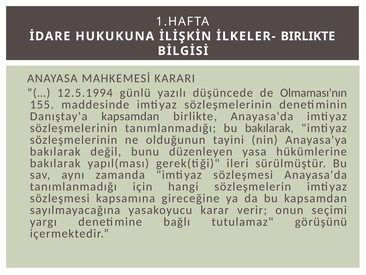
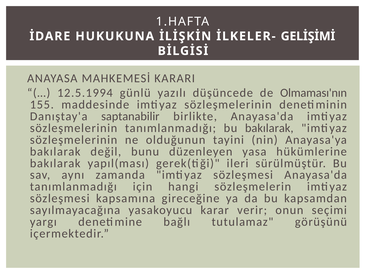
İLKELER- BIRLIKTE: BIRLIKTE -> GELİŞİMİ
Danıştay'a kapsamdan: kapsamdan -> saptanabilir
